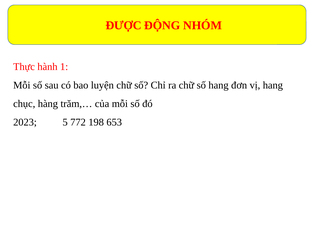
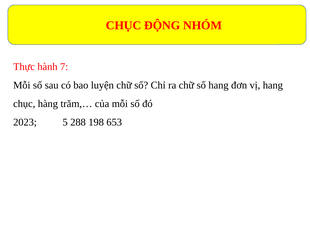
ĐƯỢC at (124, 26): ĐƯỢC -> CHỤC
1: 1 -> 7
772: 772 -> 288
